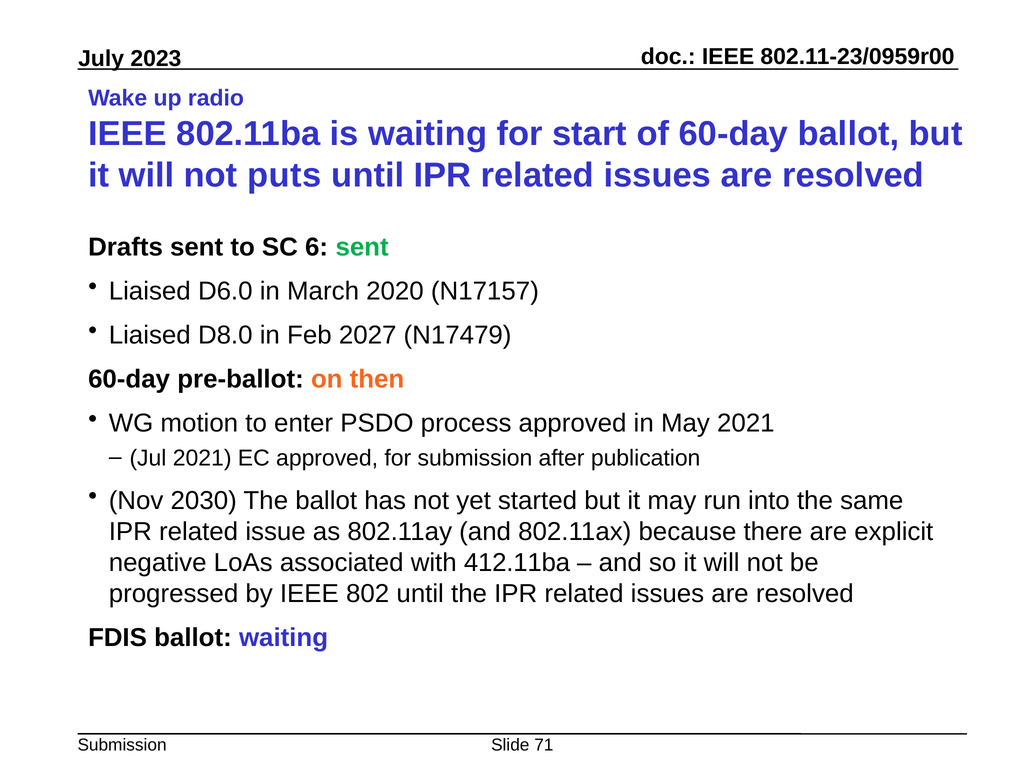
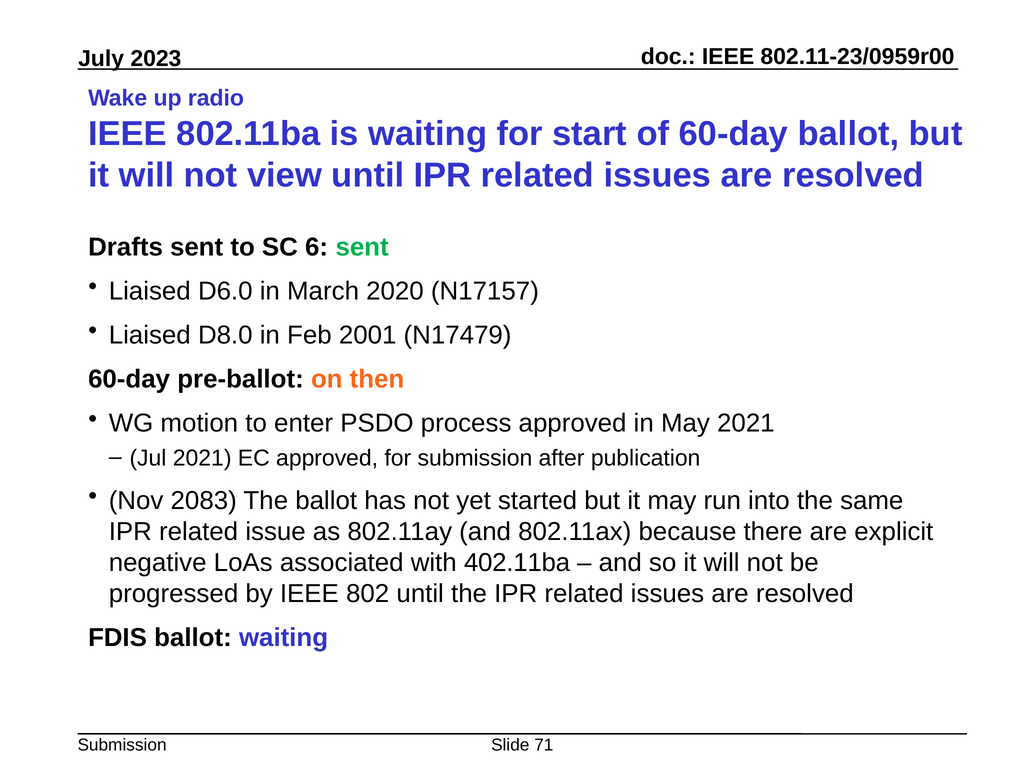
puts: puts -> view
2027: 2027 -> 2001
2030: 2030 -> 2083
412.11ba: 412.11ba -> 402.11ba
